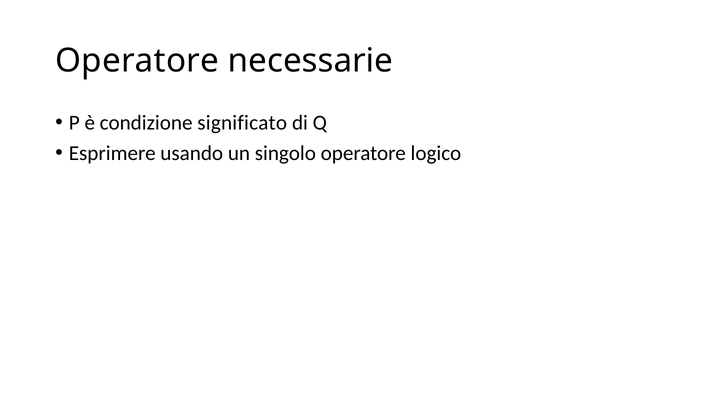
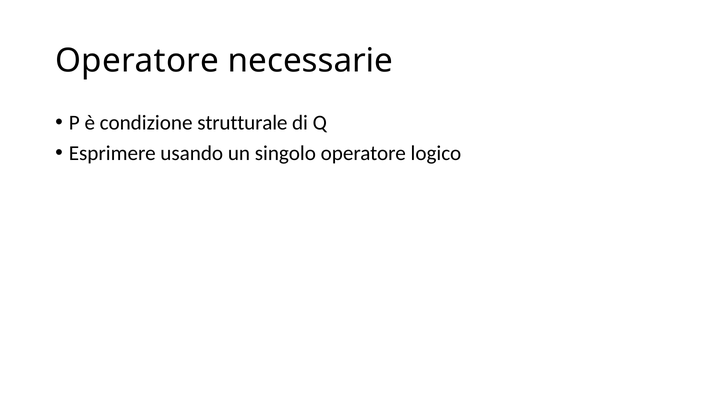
significato: significato -> strutturale
